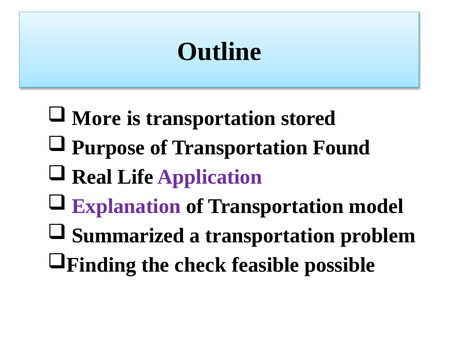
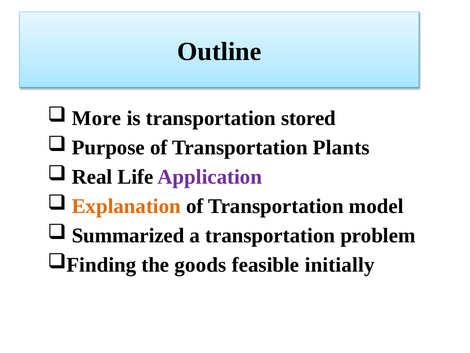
Found: Found -> Plants
Explanation colour: purple -> orange
check: check -> goods
possible: possible -> initially
